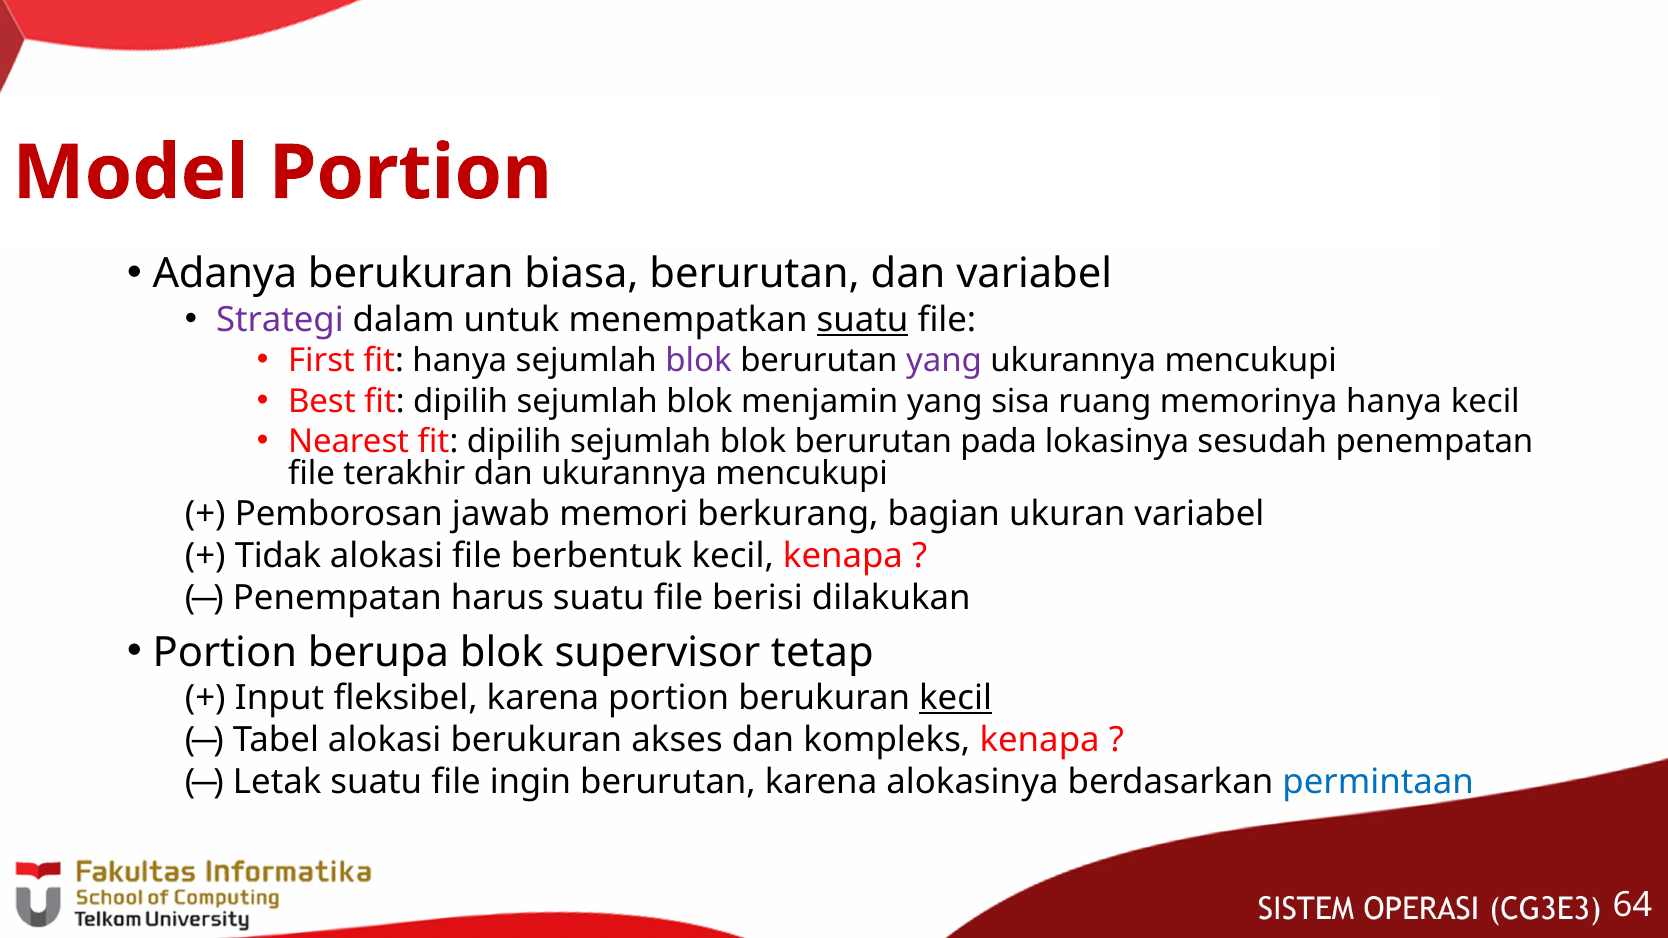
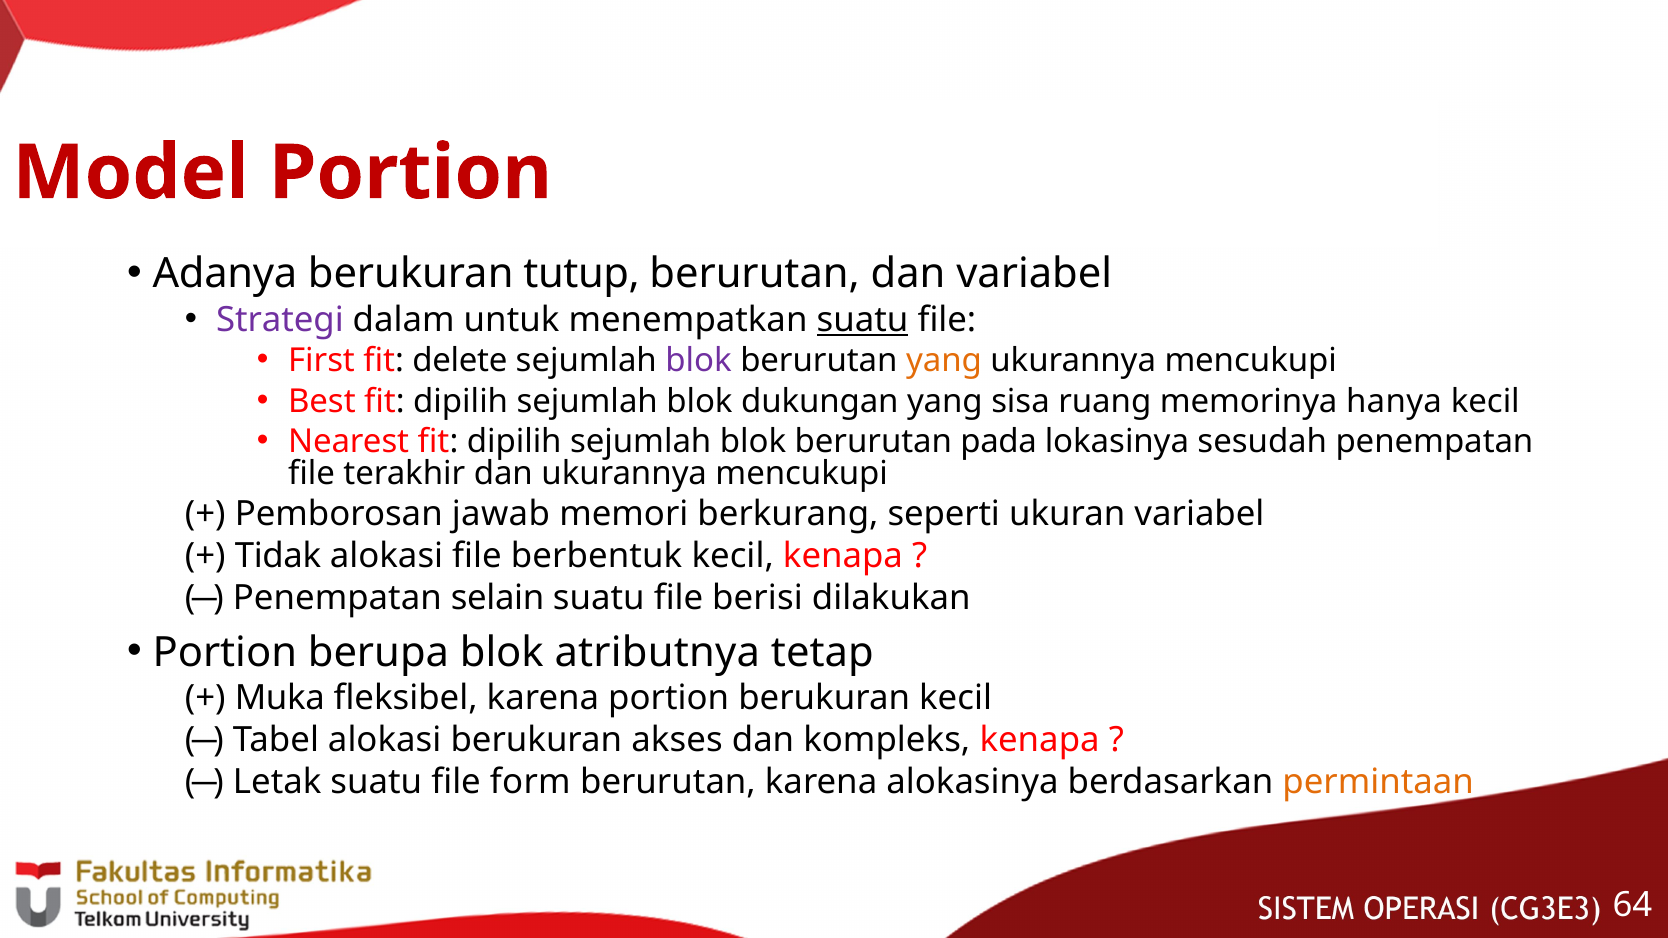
biasa: biasa -> tutup
fit hanya: hanya -> delete
yang at (944, 361) colour: purple -> orange
menjamin: menjamin -> dukungan
bagian: bagian -> seperti
harus: harus -> selain
supervisor: supervisor -> atributnya
Input: Input -> Muka
kecil at (956, 698) underline: present -> none
ingin: ingin -> form
permintaan colour: blue -> orange
